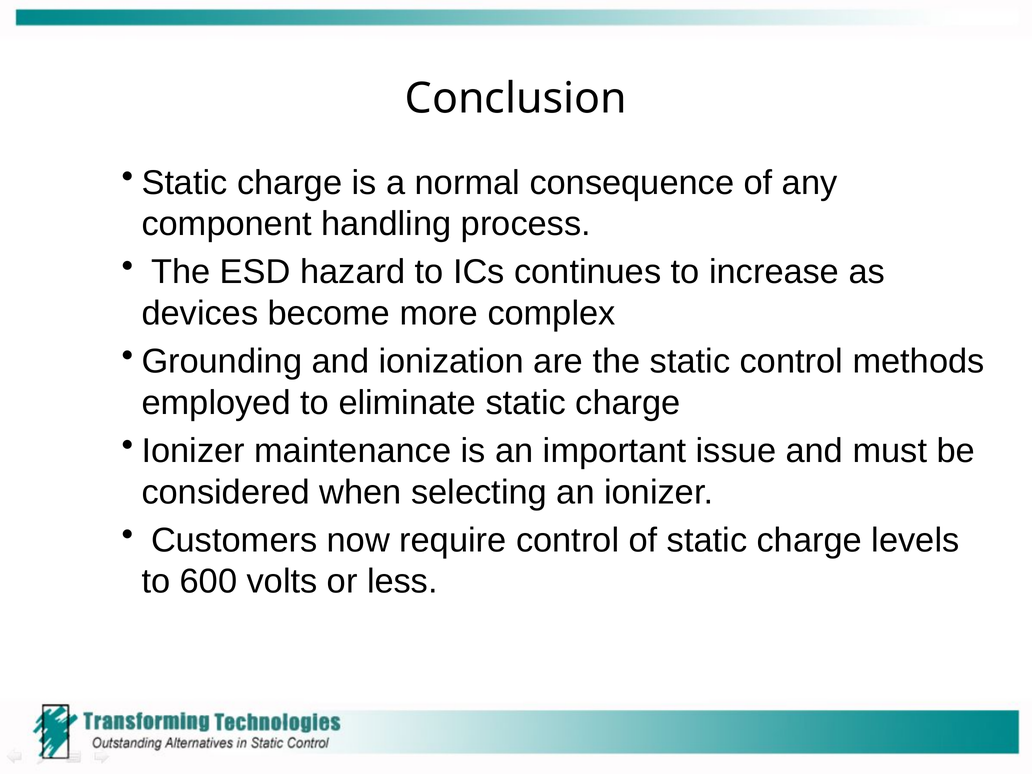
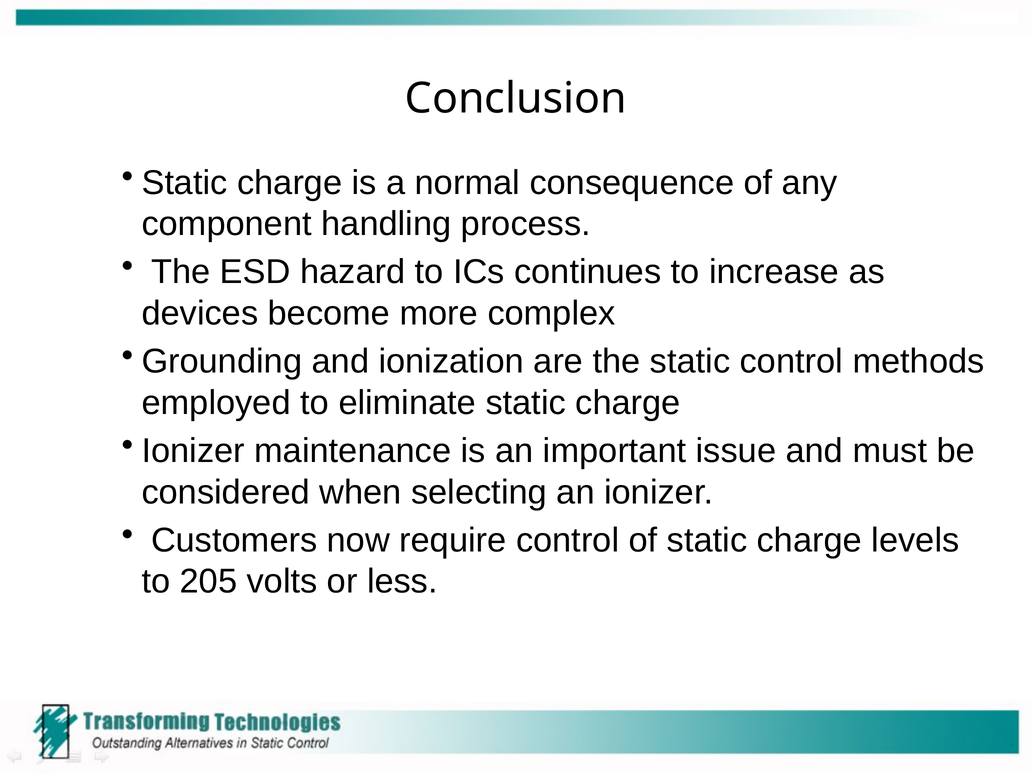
600: 600 -> 205
